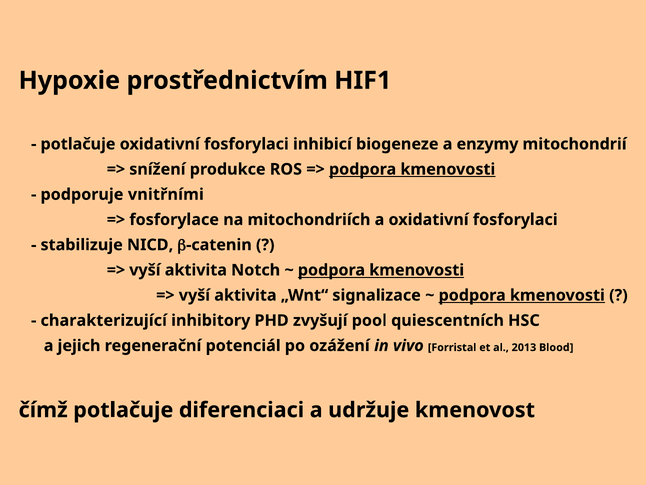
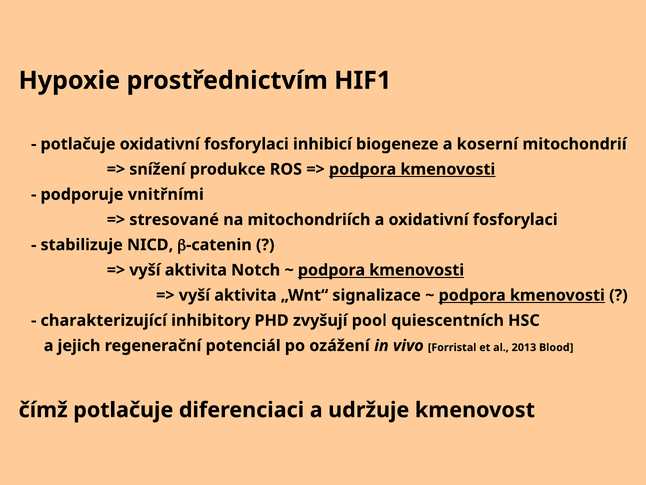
enzymy: enzymy -> koserní
fosforylace: fosforylace -> stresované
